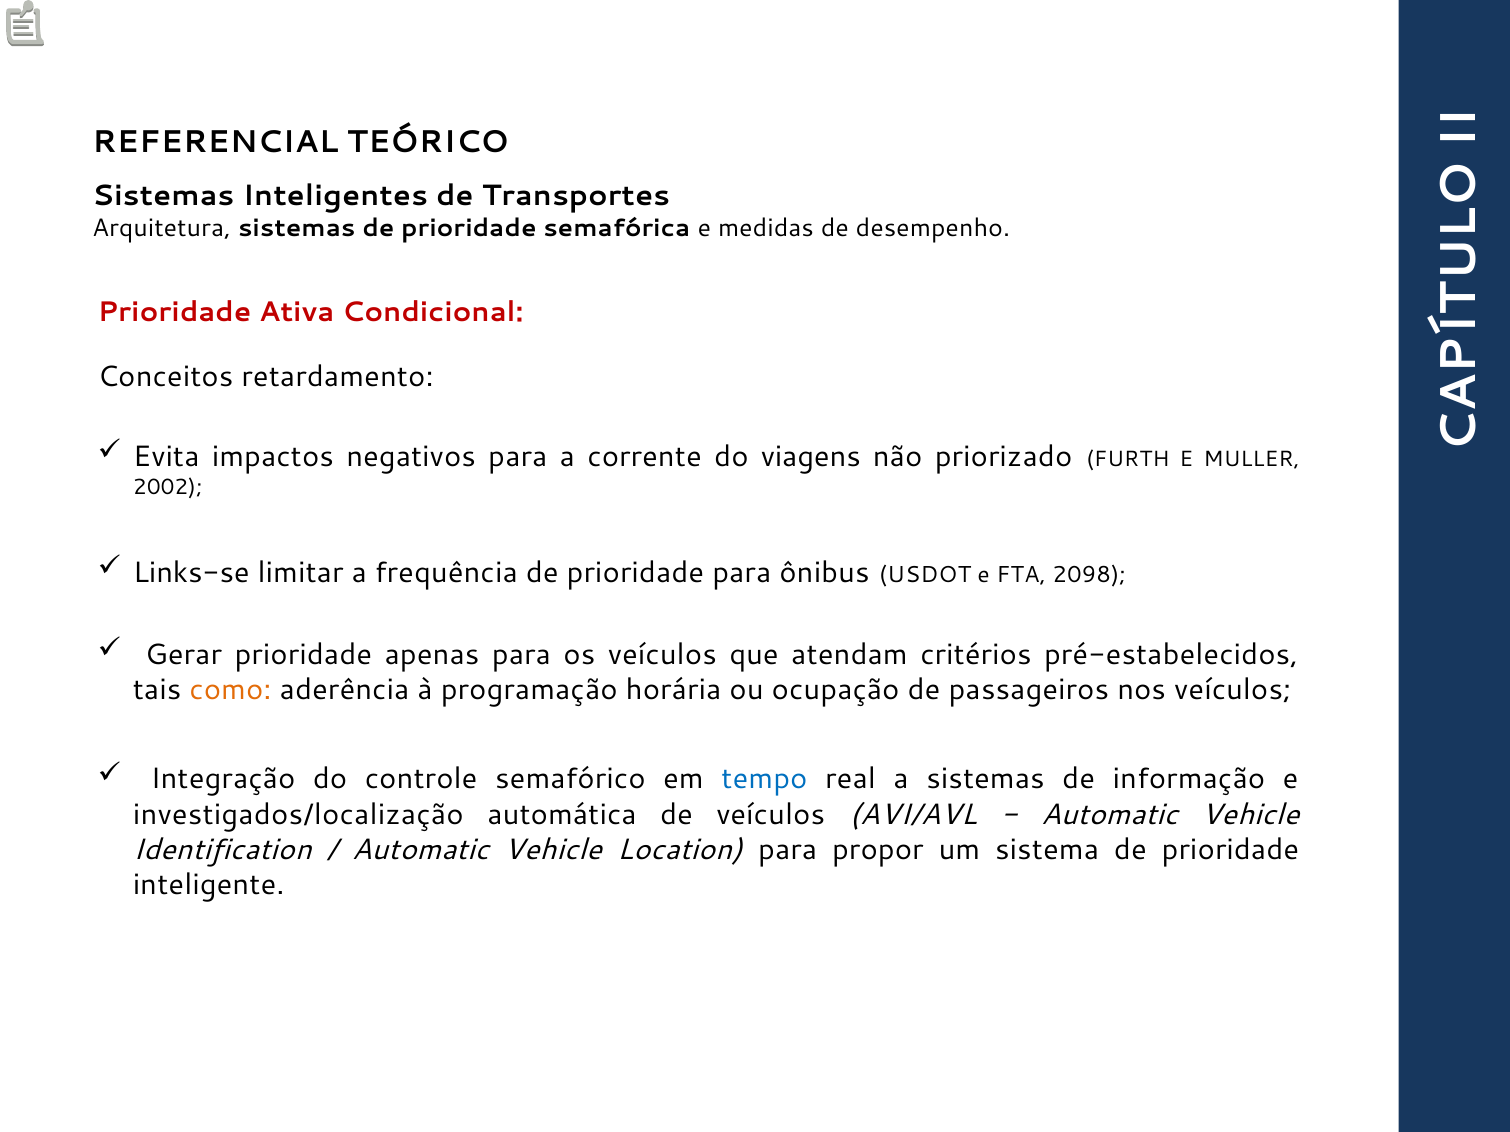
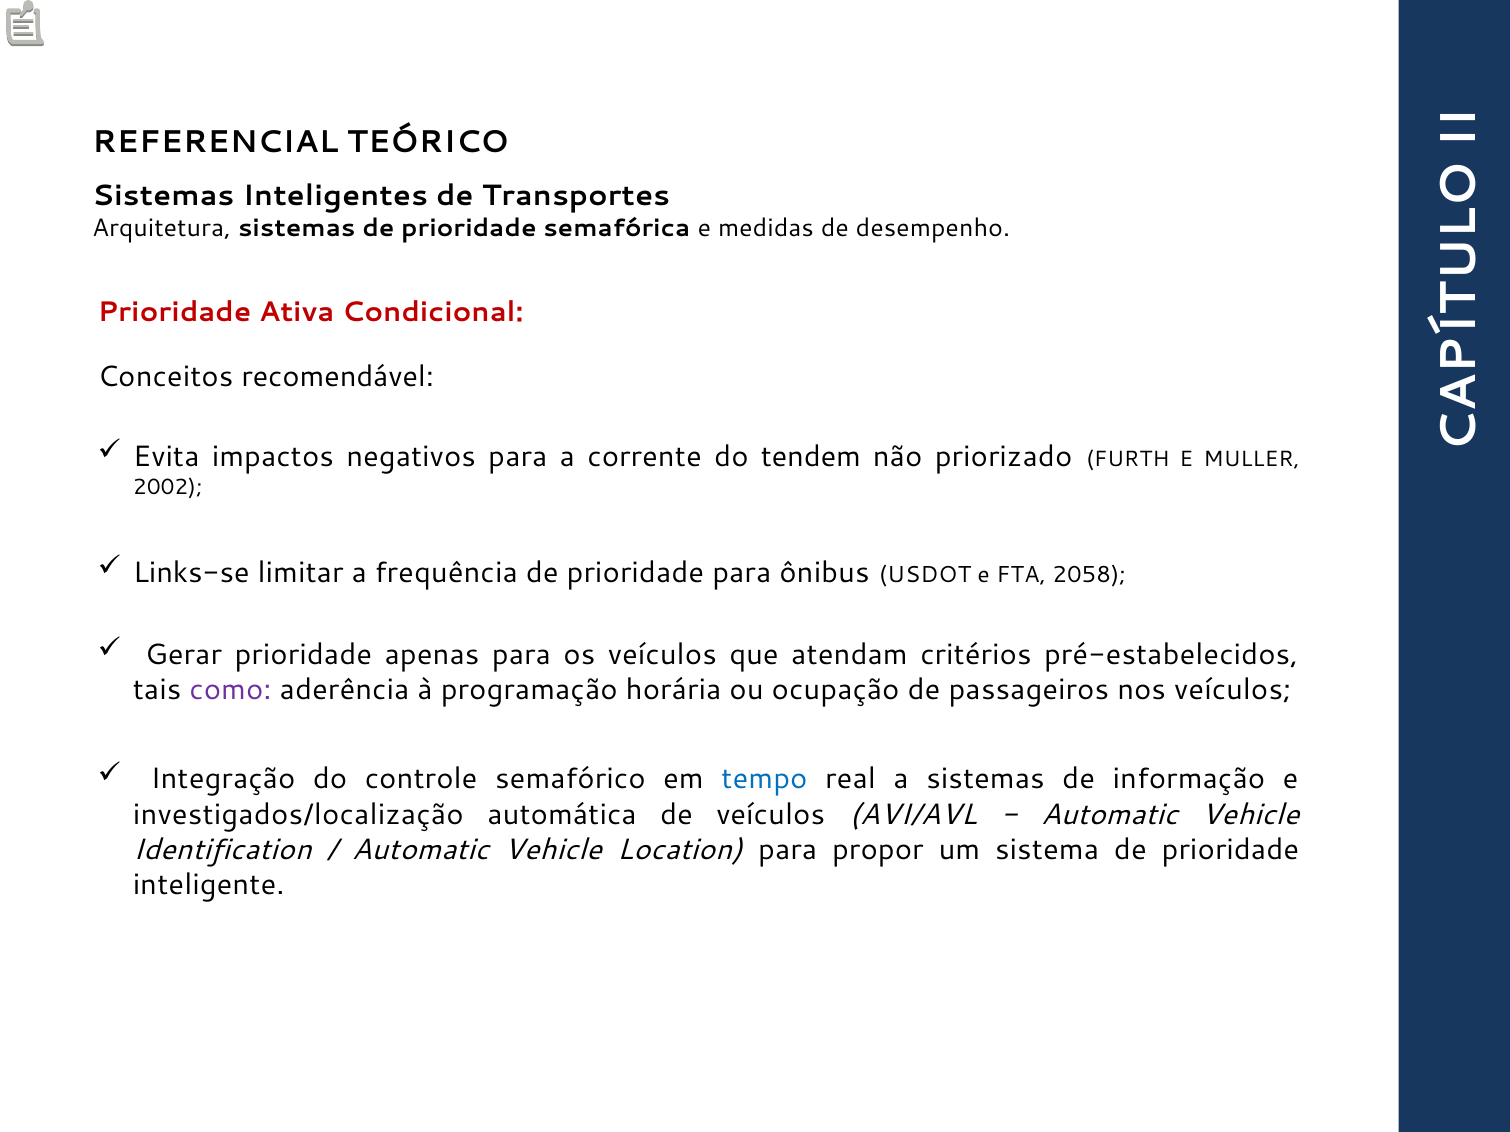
retardamento: retardamento -> recomendável
viagens: viagens -> tendem
2098: 2098 -> 2058
como colour: orange -> purple
